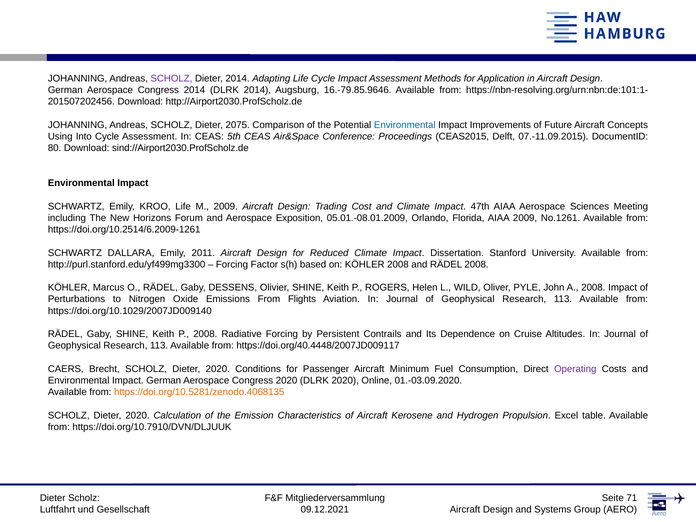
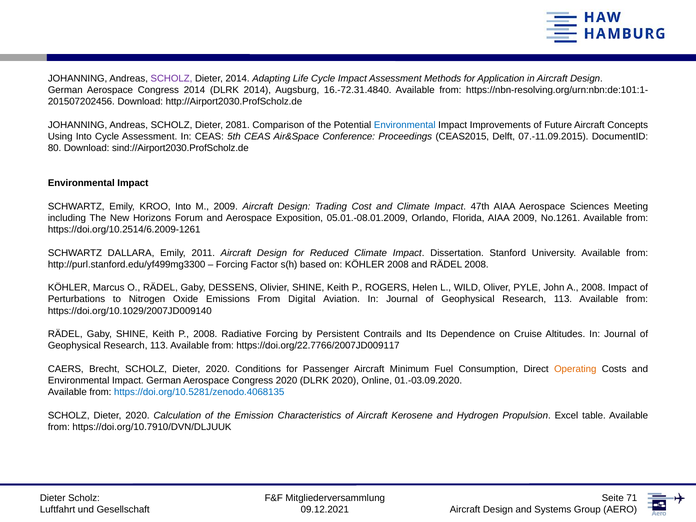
16.-79.85.9646: 16.-79.85.9646 -> 16.-72.31.4840
2075: 2075 -> 2081
KROO Life: Life -> Into
Flights: Flights -> Digital
https://doi.org/40.4448/2007JD009117: https://doi.org/40.4448/2007JD009117 -> https://doi.org/22.7766/2007JD009117
Operating colour: purple -> orange
https://doi.org/10.5281/zenodo.4068135 colour: orange -> blue
